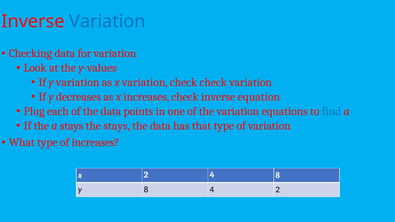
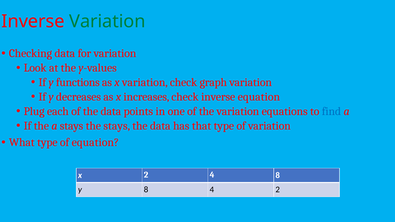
Variation at (107, 21) colour: blue -> green
y variation: variation -> functions
check check: check -> graph
of increases: increases -> equation
